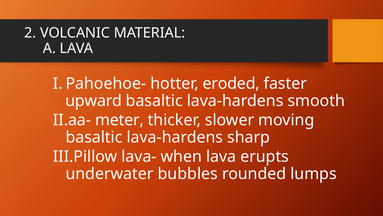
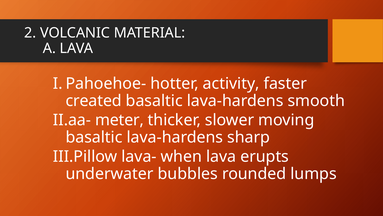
eroded: eroded -> activity
upward: upward -> created
